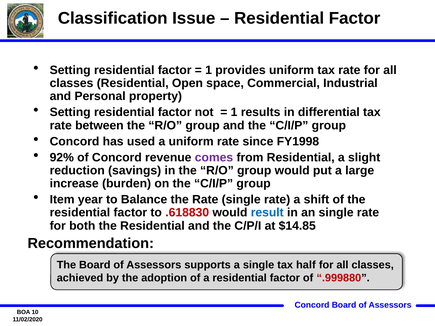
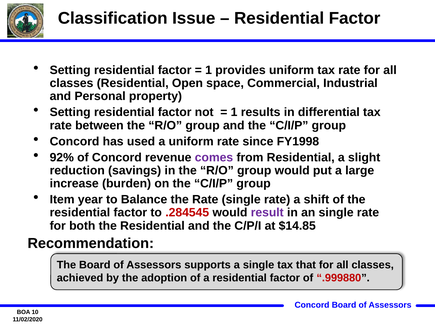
.618830: .618830 -> .284545
result colour: blue -> purple
half: half -> that
